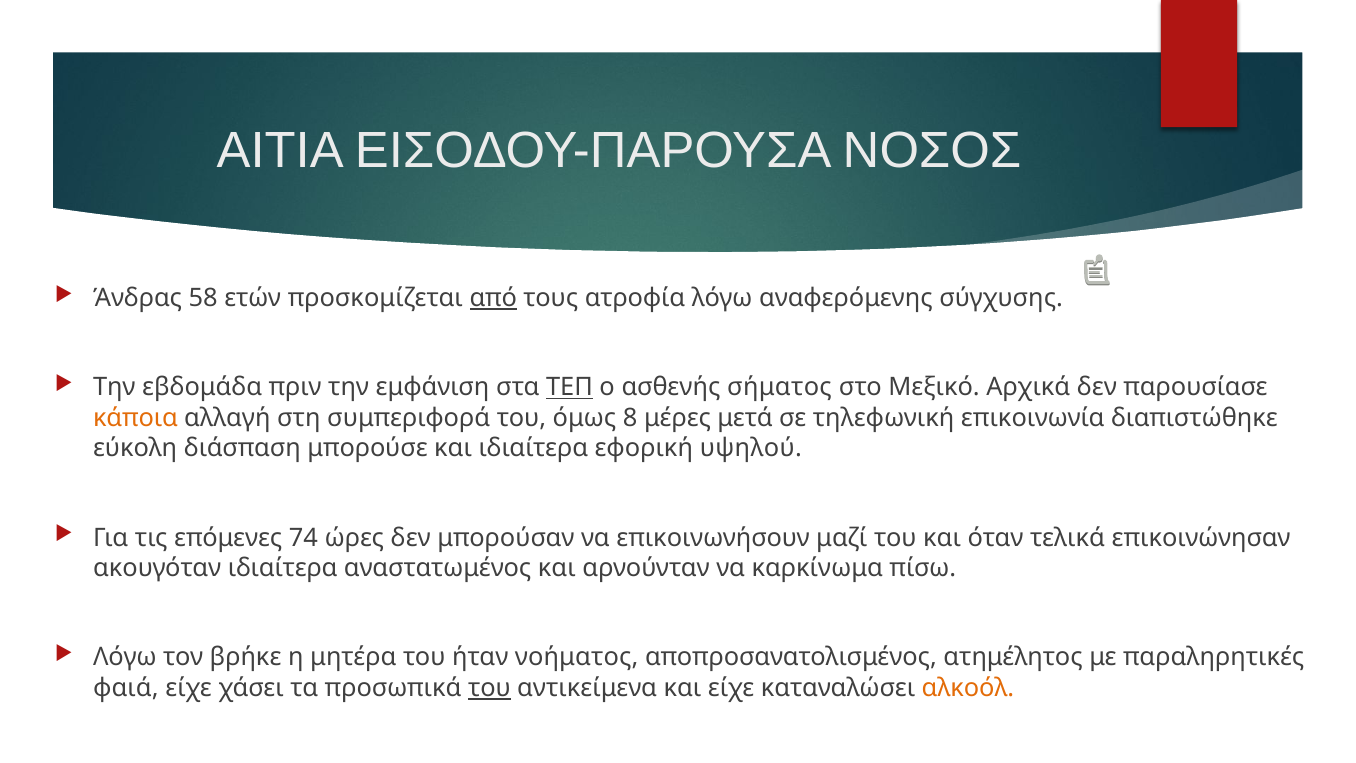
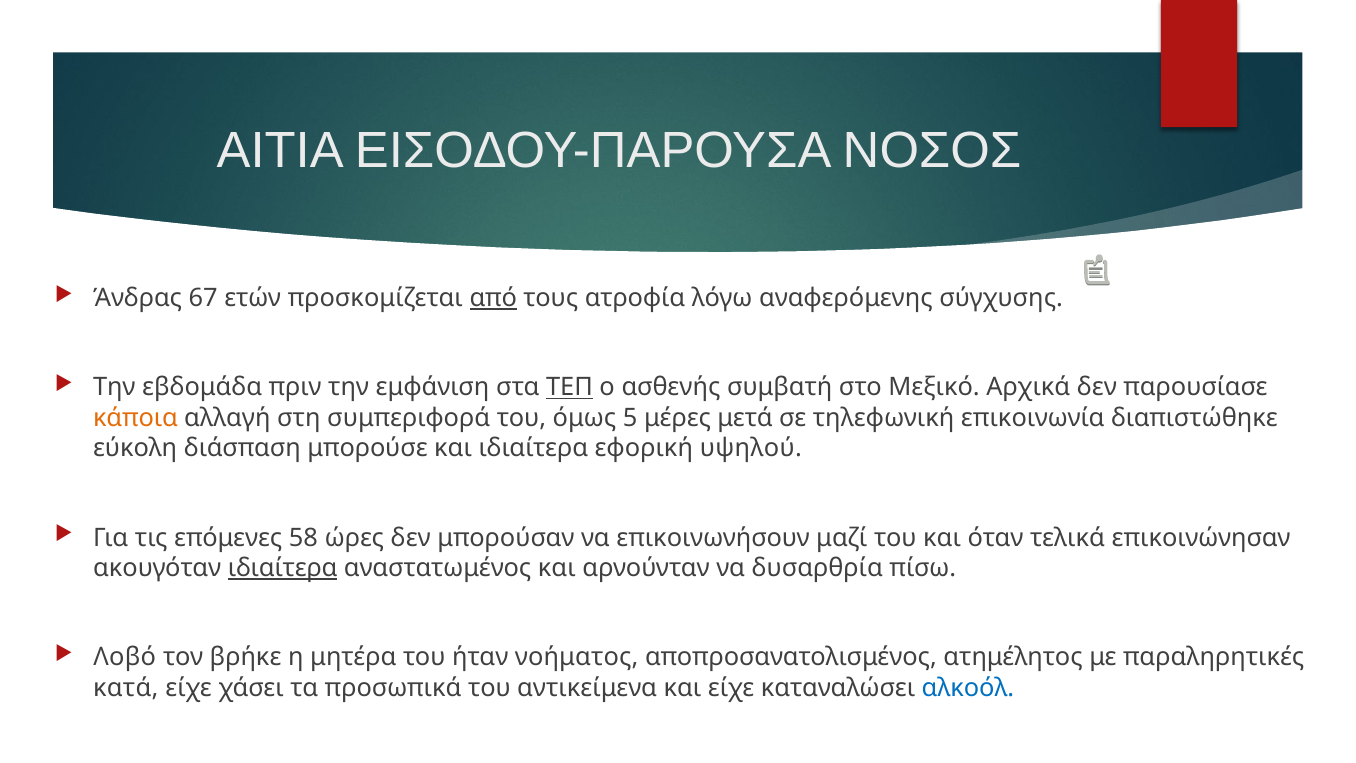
58: 58 -> 67
σήματος: σήματος -> συμβατή
8: 8 -> 5
74: 74 -> 58
ιδιαίτερα at (283, 568) underline: none -> present
καρκίνωμα: καρκίνωμα -> δυσαρθρία
Λόγω at (125, 657): Λόγω -> Λοβό
φαιά: φαιά -> κατά
του at (490, 688) underline: present -> none
αλκοόλ colour: orange -> blue
